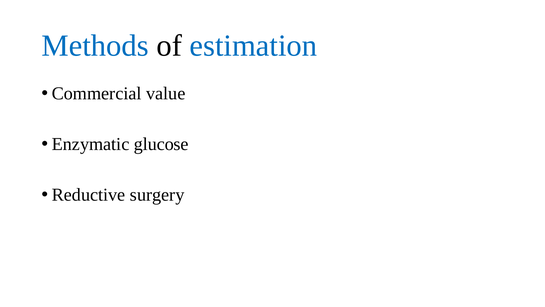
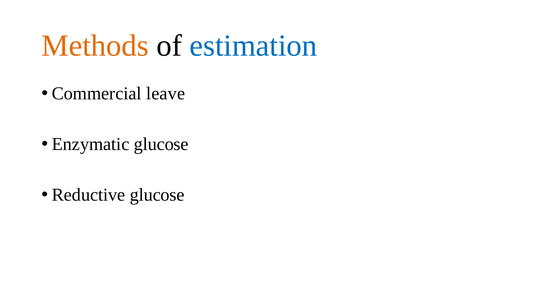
Methods colour: blue -> orange
value: value -> leave
Reductive surgery: surgery -> glucose
